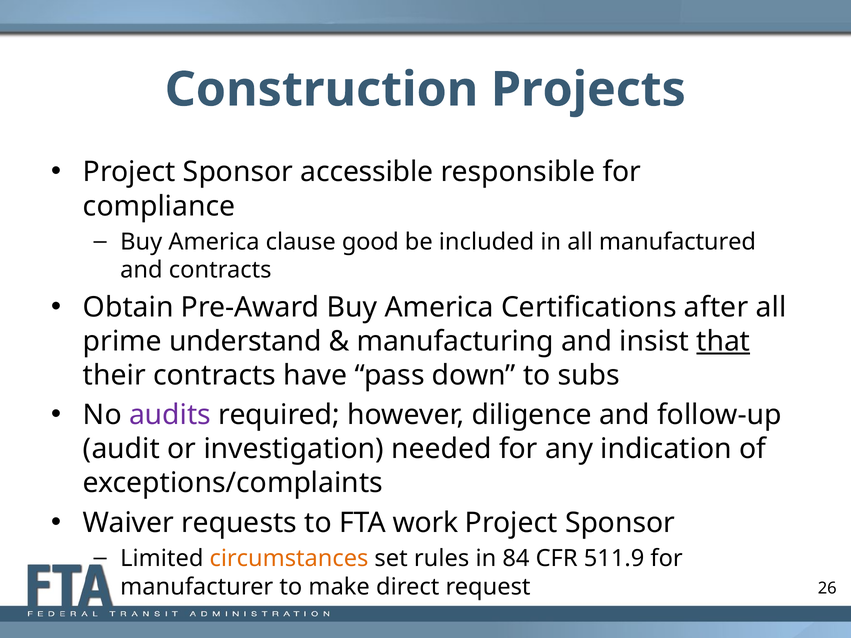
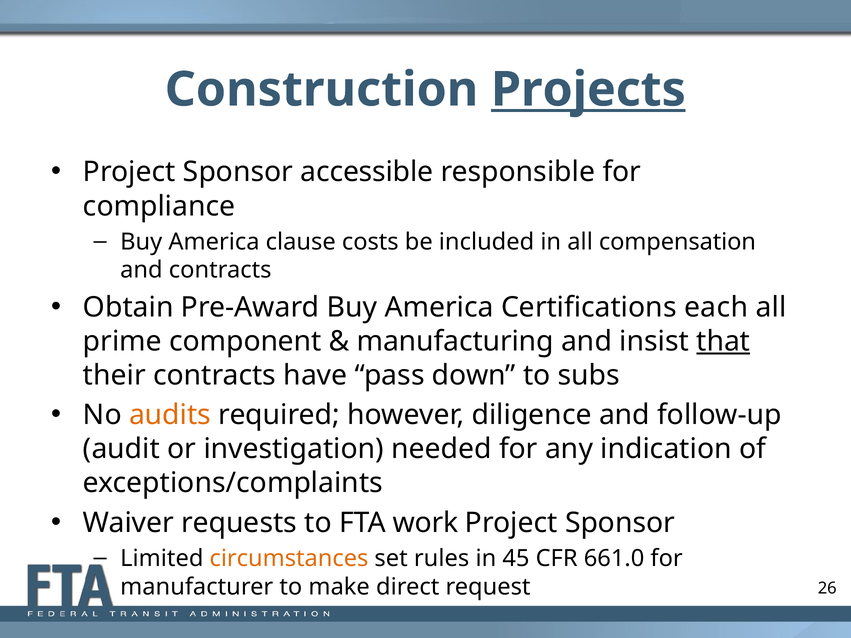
Projects underline: none -> present
good: good -> costs
manufactured: manufactured -> compensation
after: after -> each
understand: understand -> component
audits colour: purple -> orange
84: 84 -> 45
511.9: 511.9 -> 661.0
